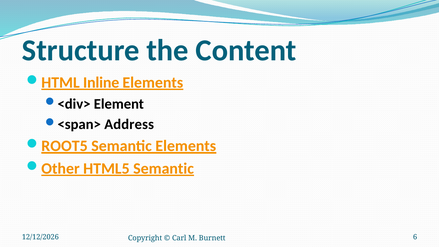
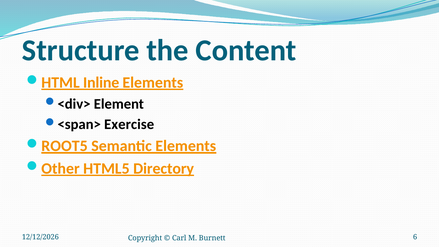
Address: Address -> Exercise
HTML5 Semantic: Semantic -> Directory
